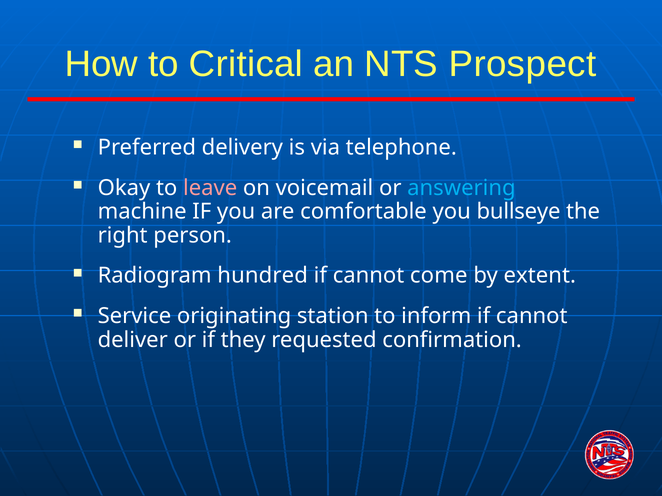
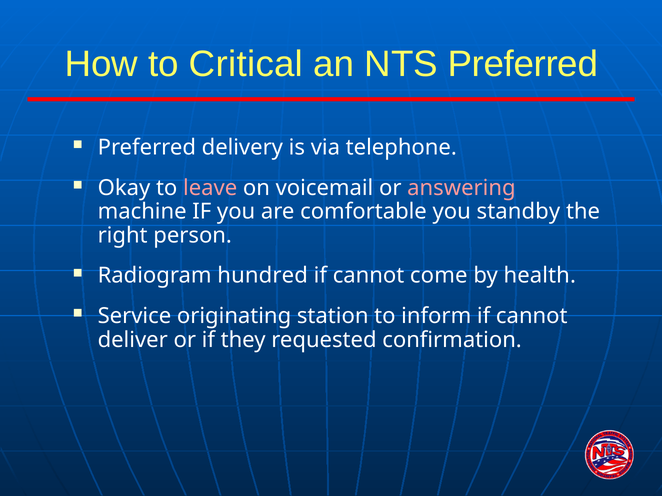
NTS Prospect: Prospect -> Preferred
answering colour: light blue -> pink
bullseye: bullseye -> standby
extent: extent -> health
